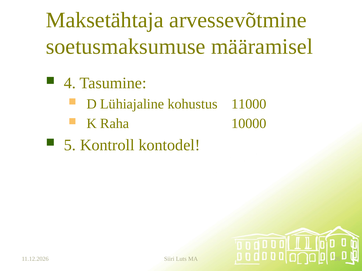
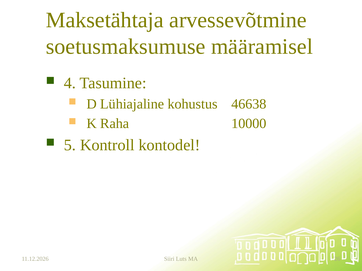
11000: 11000 -> 46638
